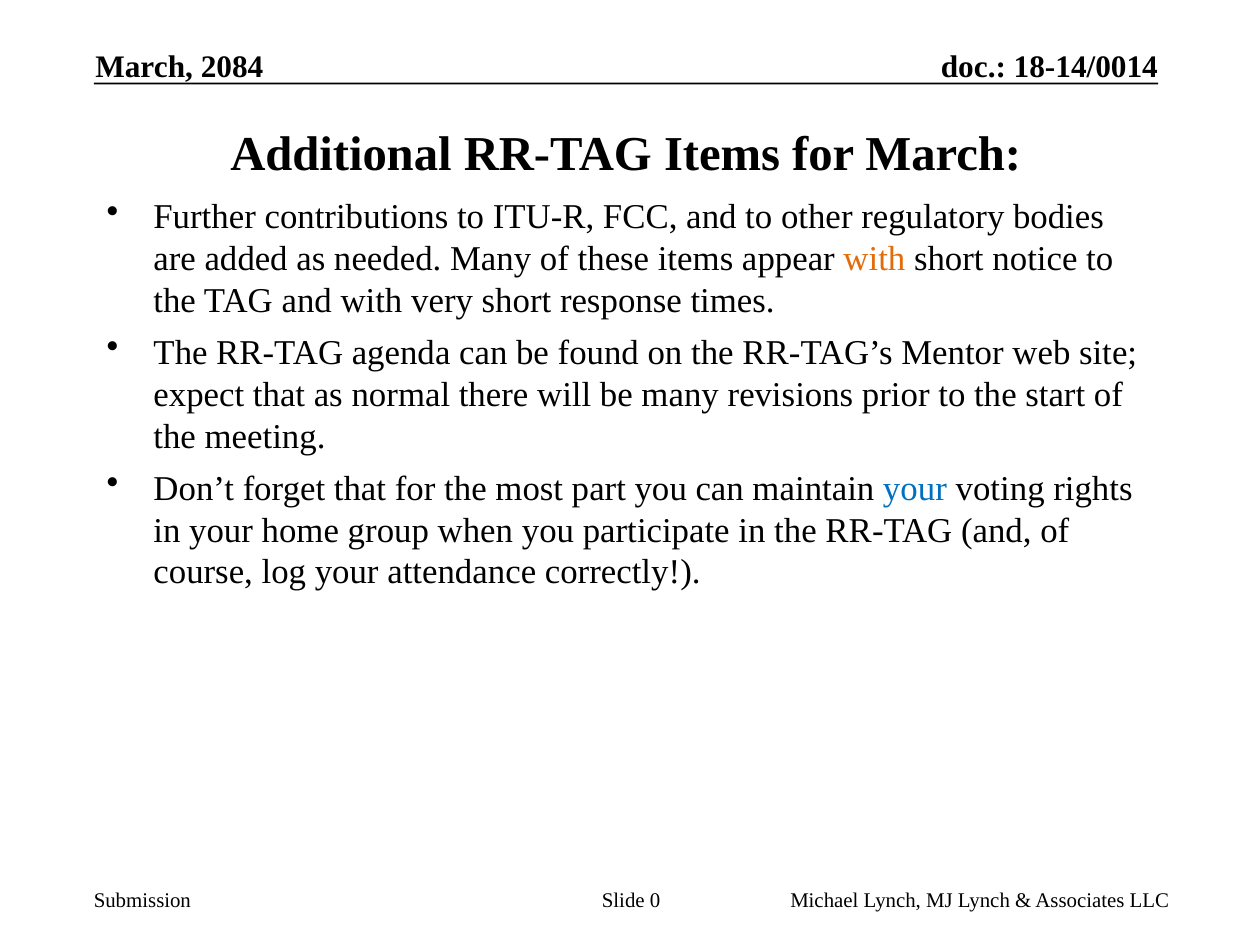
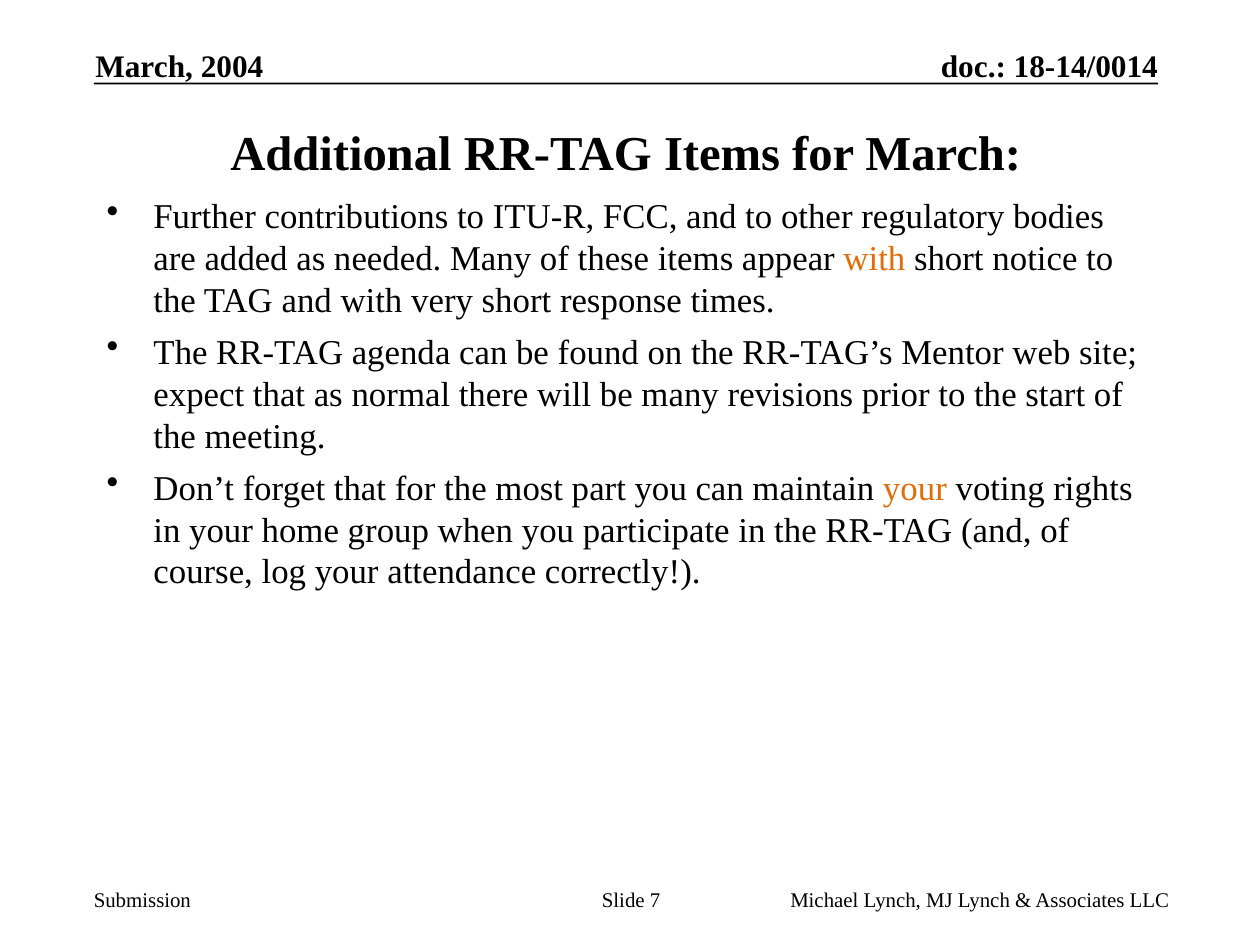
2084: 2084 -> 2004
your at (915, 489) colour: blue -> orange
0: 0 -> 7
